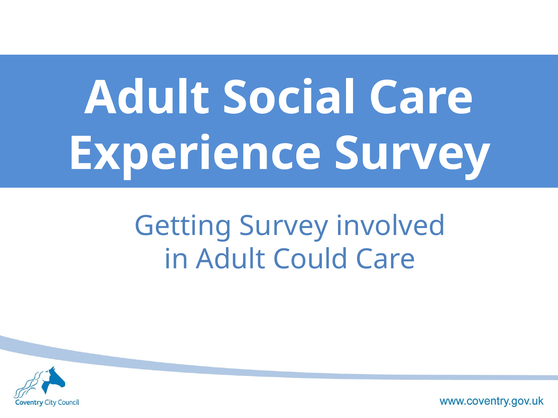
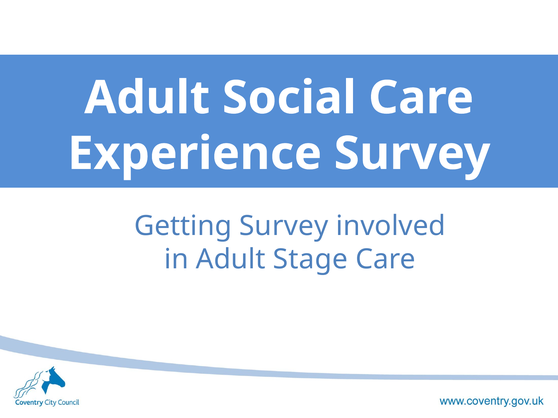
Could: Could -> Stage
